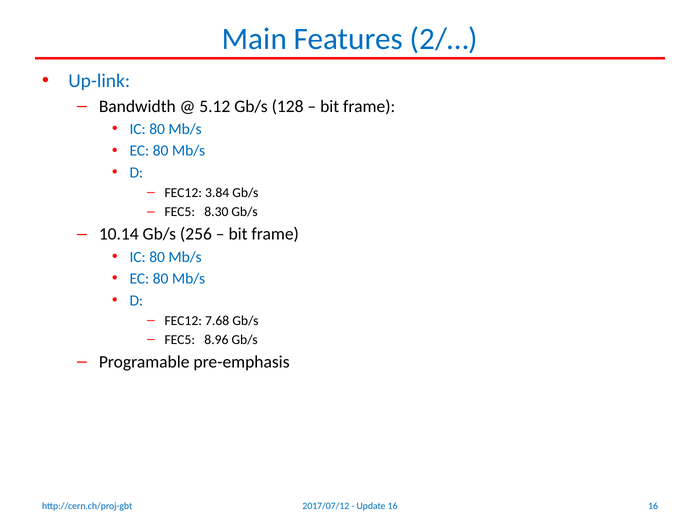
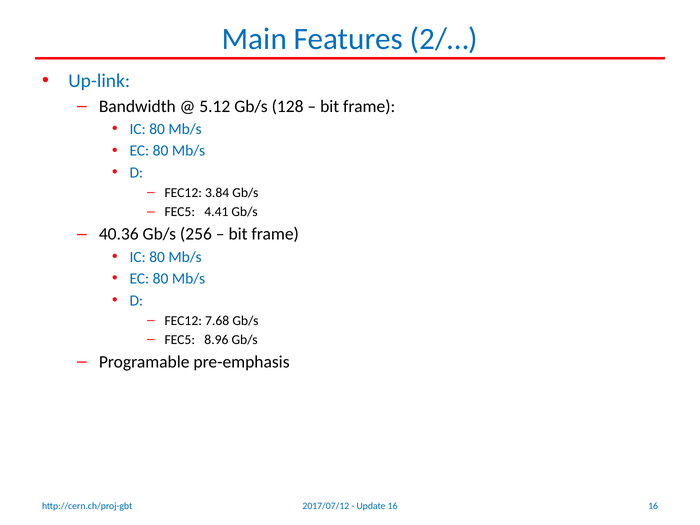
8.30: 8.30 -> 4.41
10.14: 10.14 -> 40.36
